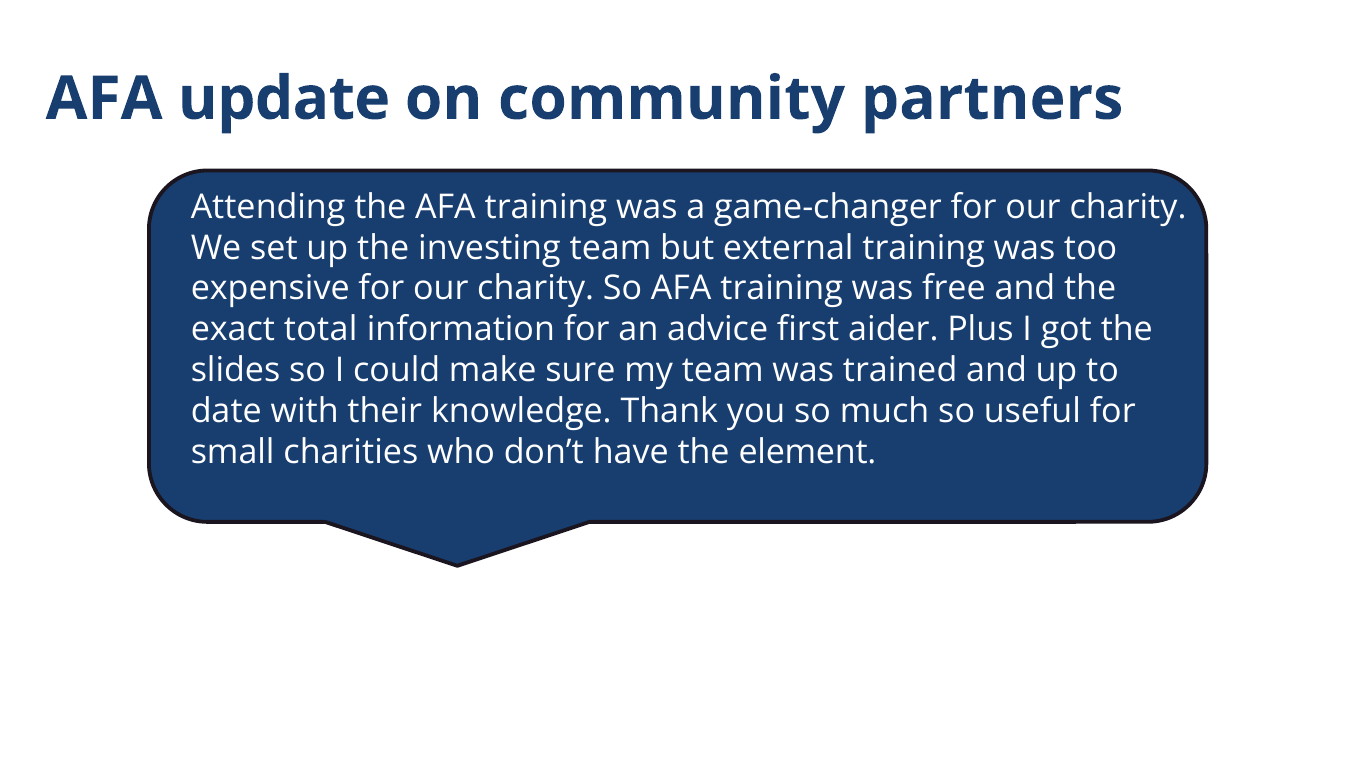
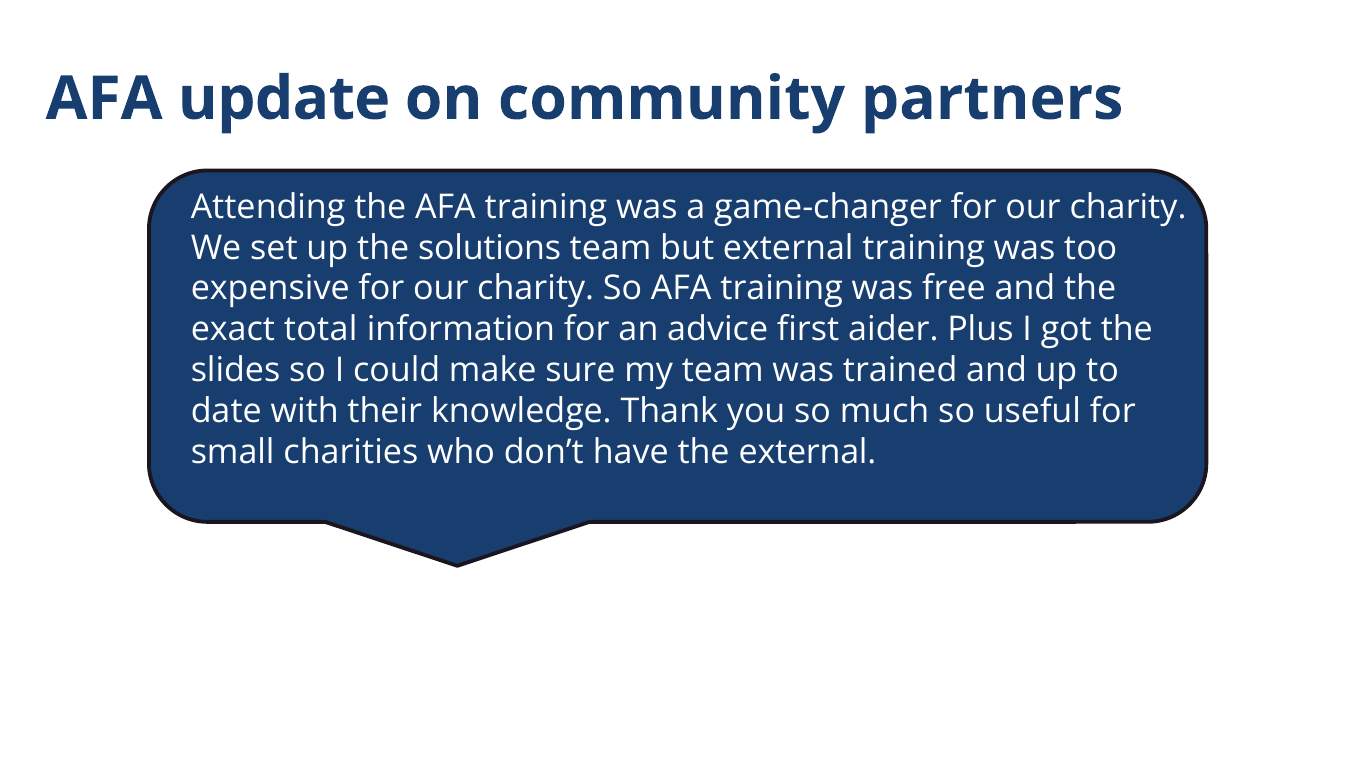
investing: investing -> solutions
the element: element -> external
